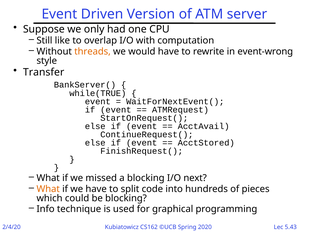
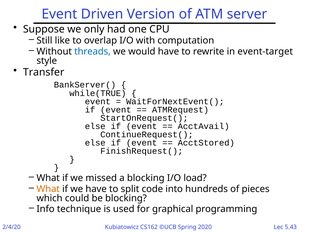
threads colour: orange -> blue
event-wrong: event-wrong -> event-target
next: next -> load
